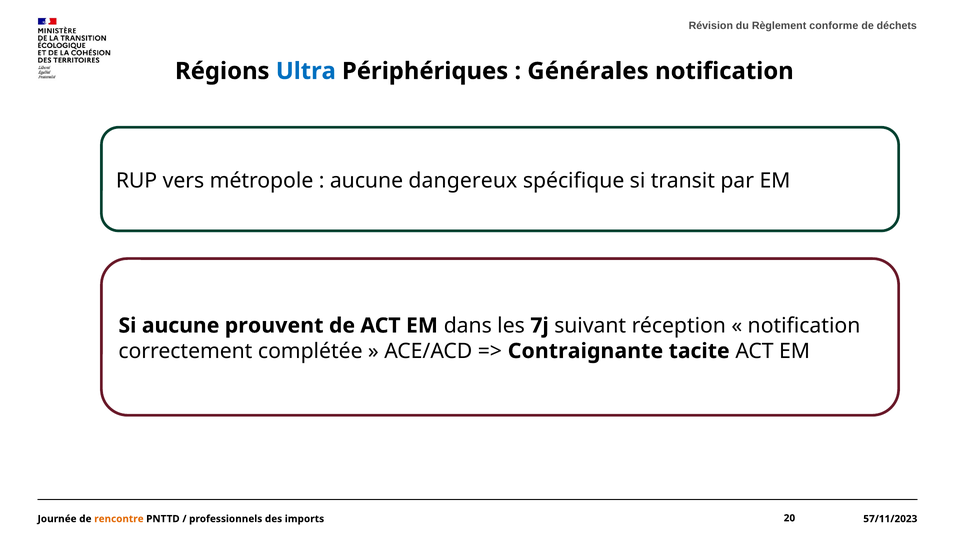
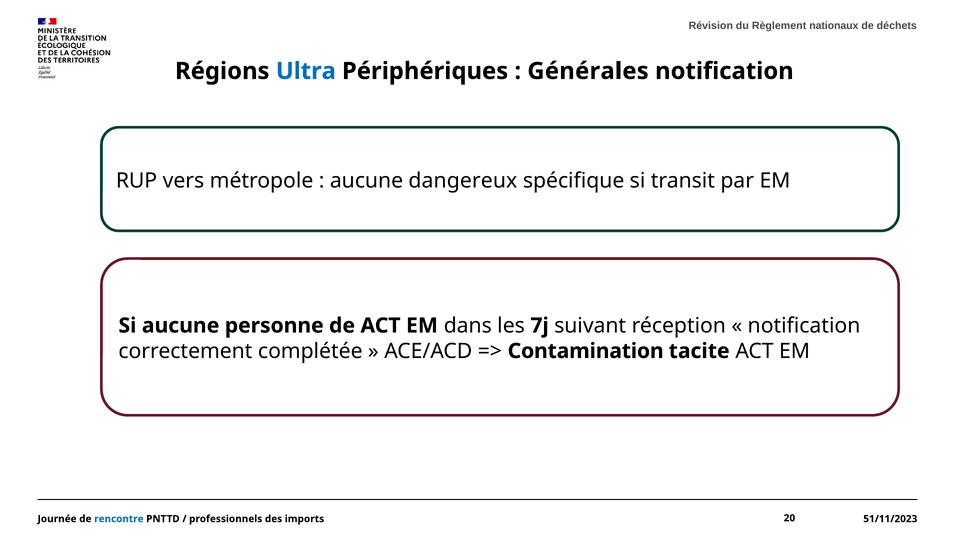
conforme: conforme -> nationaux
prouvent: prouvent -> personne
Contraignante: Contraignante -> Contamination
rencontre colour: orange -> blue
57/11/2023: 57/11/2023 -> 51/11/2023
